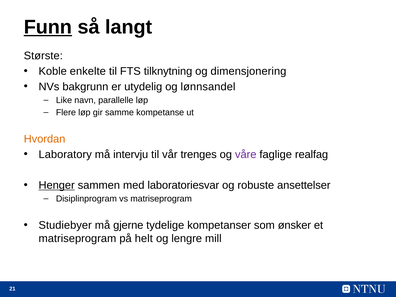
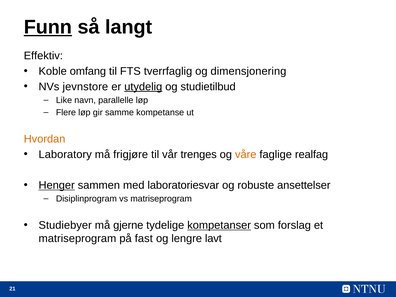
Største: Største -> Effektiv
enkelte: enkelte -> omfang
tilknytning: tilknytning -> tverrfaglig
bakgrunn: bakgrunn -> jevnstore
utydelig underline: none -> present
lønnsandel: lønnsandel -> studietilbud
intervju: intervju -> frigjøre
våre colour: purple -> orange
kompetanser underline: none -> present
ønsker: ønsker -> forslag
helt: helt -> fast
mill: mill -> lavt
